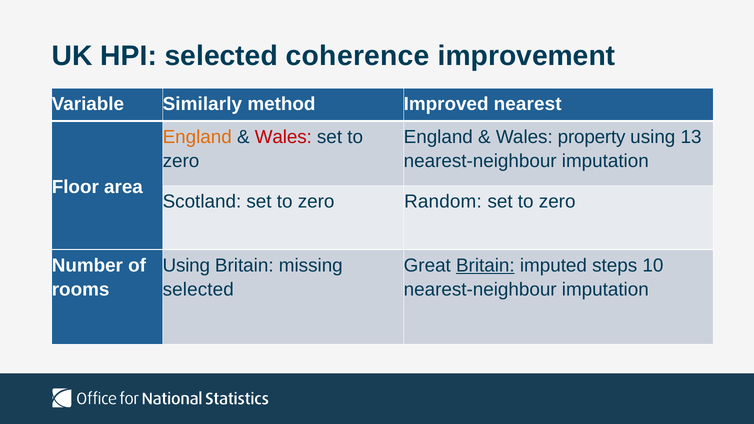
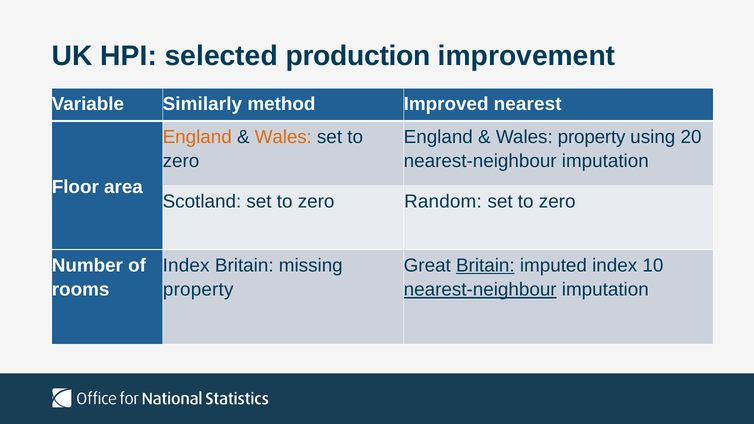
coherence: coherence -> production
Wales at (283, 137) colour: red -> orange
13: 13 -> 20
Using at (186, 265): Using -> Index
imputed steps: steps -> index
selected at (198, 290): selected -> property
nearest-neighbour at (480, 290) underline: none -> present
